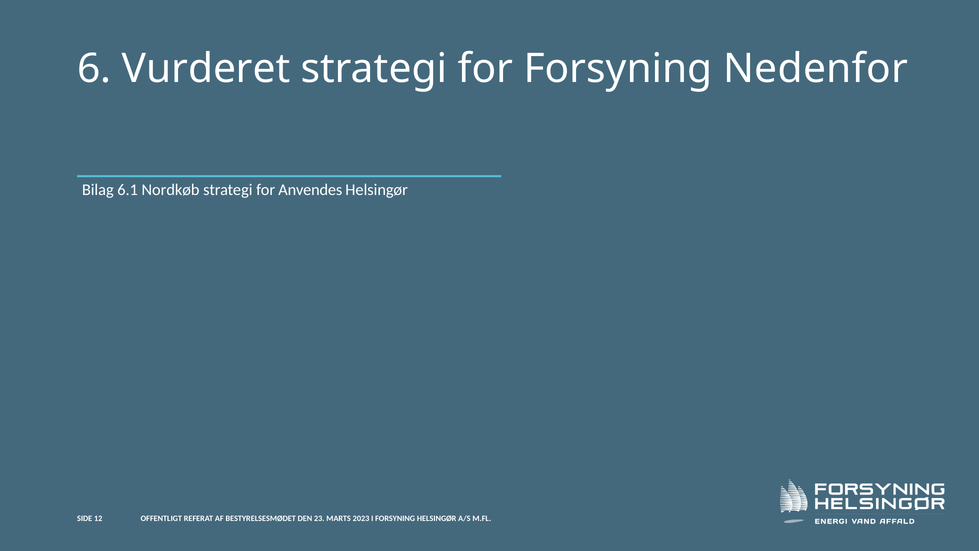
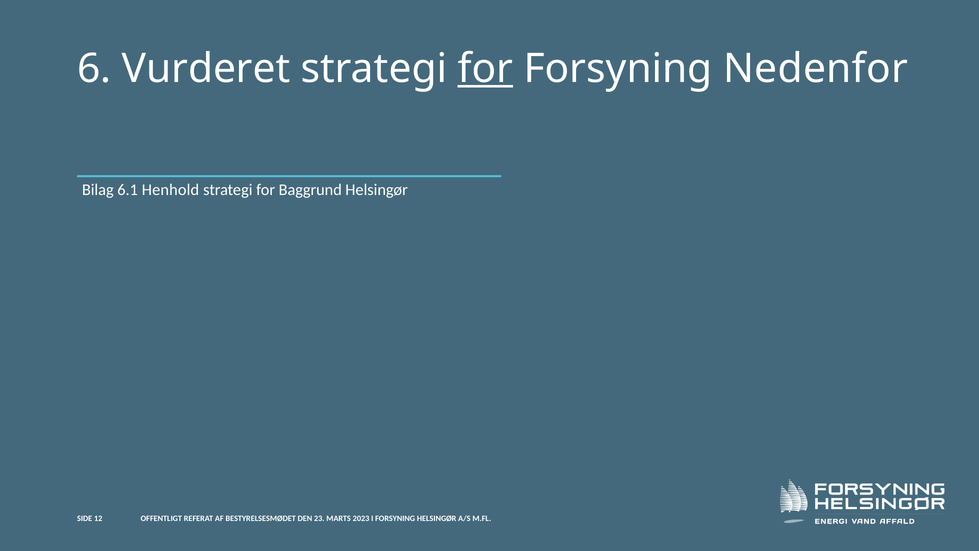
for at (485, 69) underline: none -> present
Nordkøb: Nordkøb -> Henhold
Anvendes: Anvendes -> Baggrund
